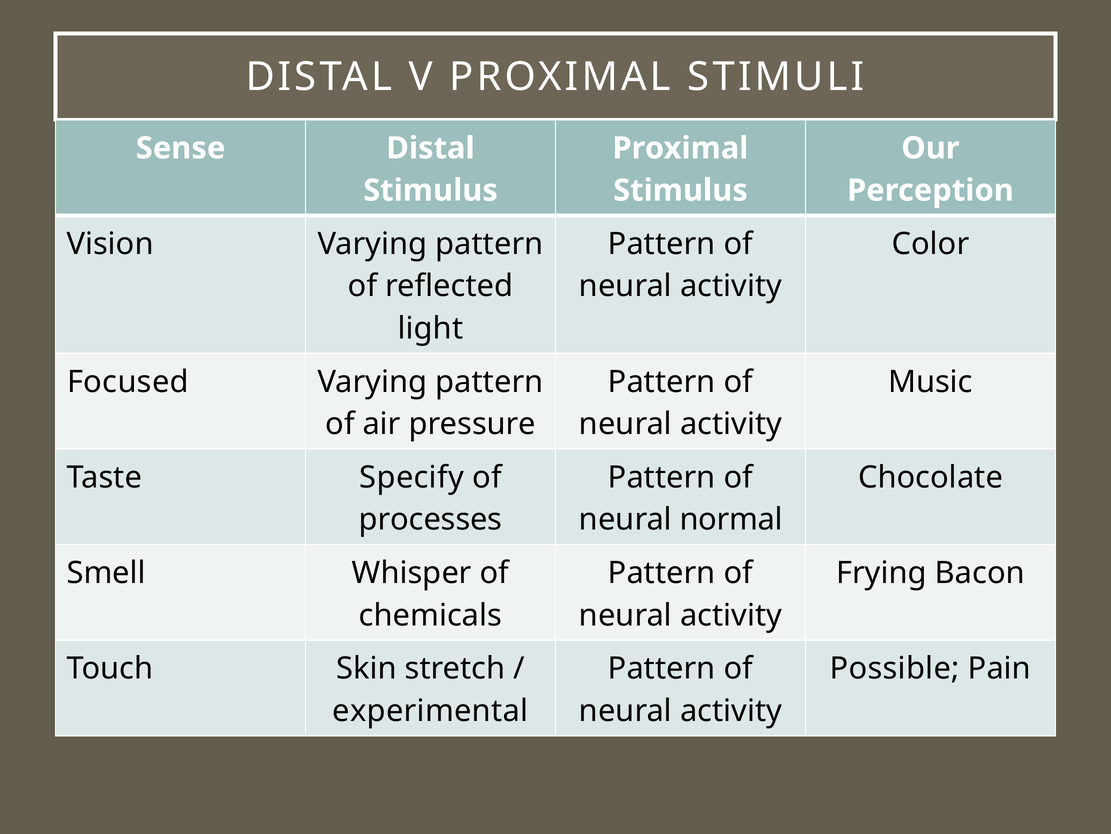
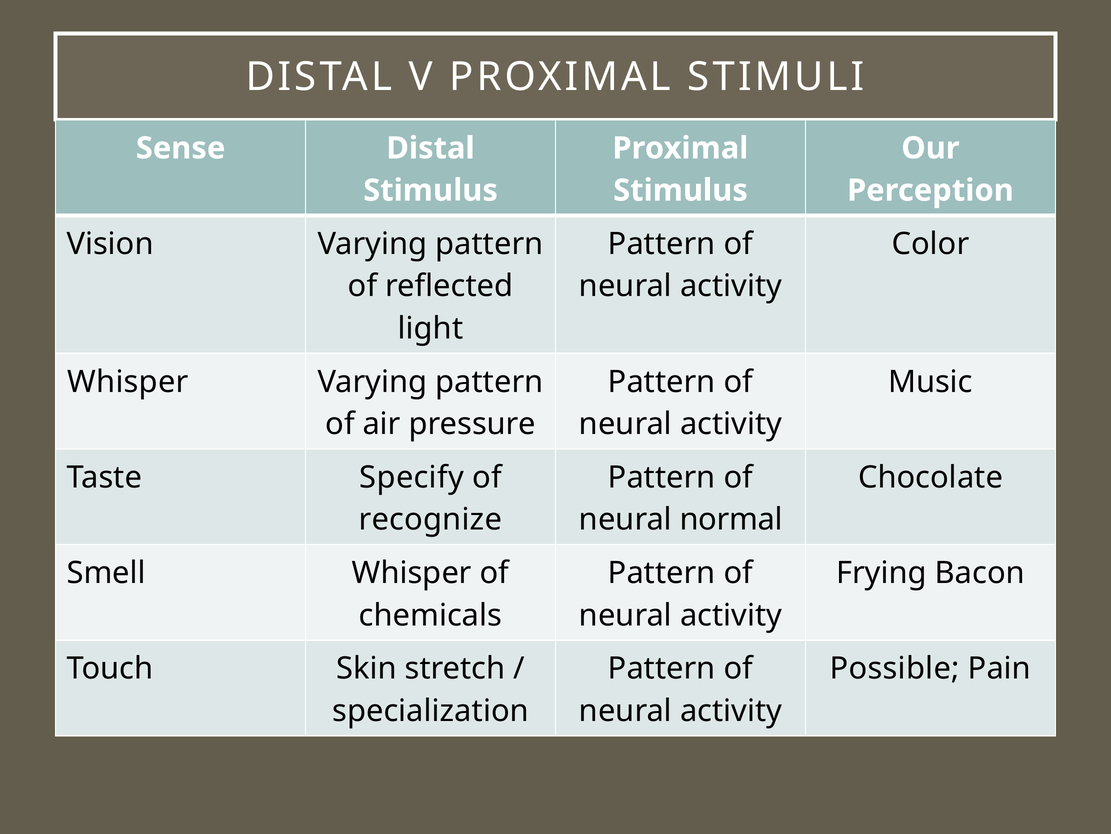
Focused at (128, 381): Focused -> Whisper
processes: processes -> recognize
experimental: experimental -> specialization
